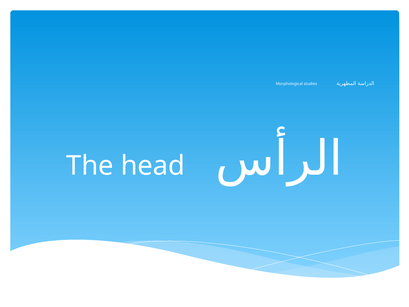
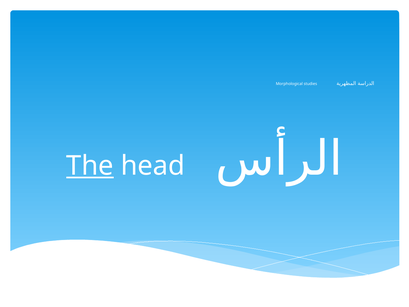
The underline: none -> present
